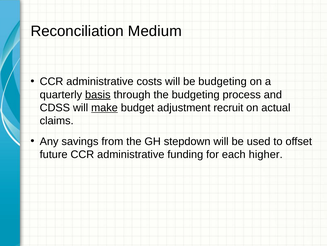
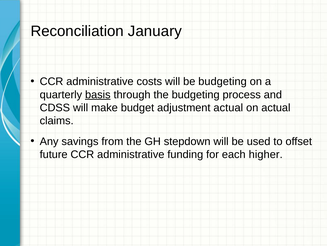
Medium: Medium -> January
make underline: present -> none
adjustment recruit: recruit -> actual
